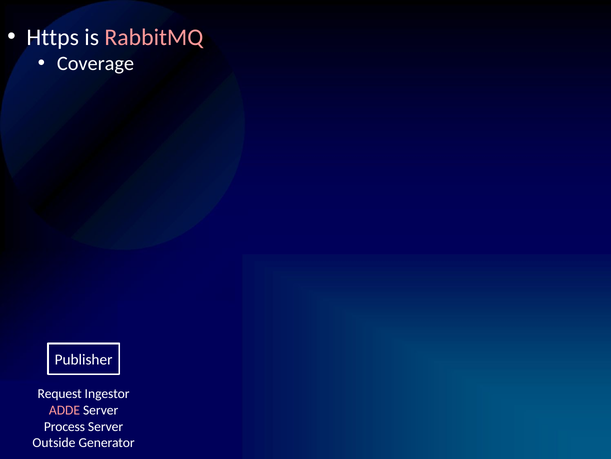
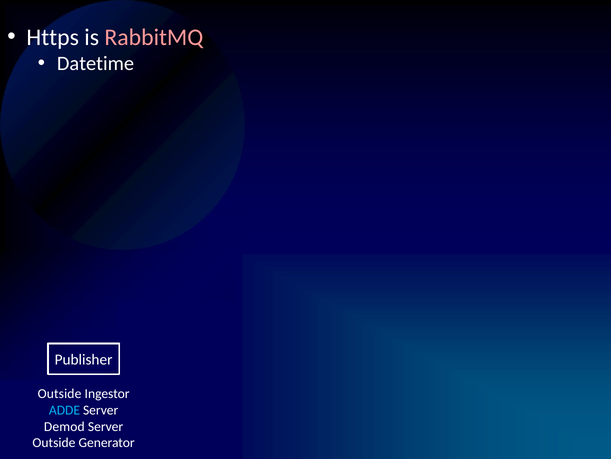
Coverage: Coverage -> Datetime
Request at (60, 393): Request -> Outside
ADDE colour: pink -> light blue
Process: Process -> Demod
